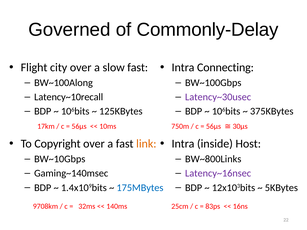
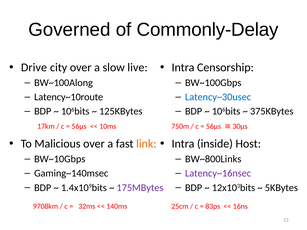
Flight: Flight -> Drive
slow fast: fast -> live
Connecting: Connecting -> Censorship
Latency~10recall: Latency~10recall -> Latency~10route
Latency~30usec colour: purple -> blue
Copyright: Copyright -> Malicious
175MBytes colour: blue -> purple
